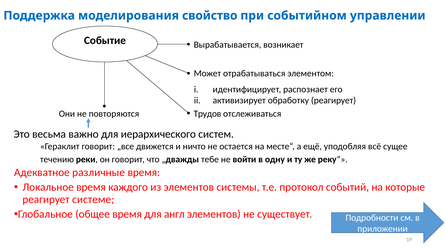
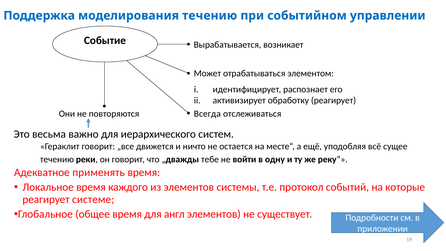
моделирования свойство: свойство -> течению
Трудов: Трудов -> Всегда
различные: различные -> применять
